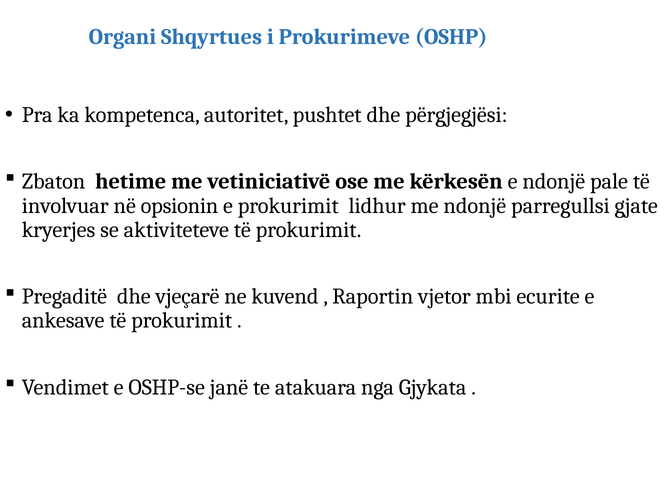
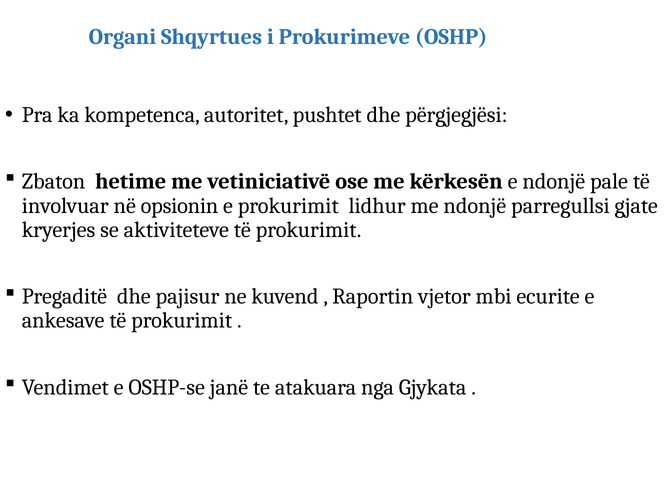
vjeçarë: vjeçarë -> pajisur
